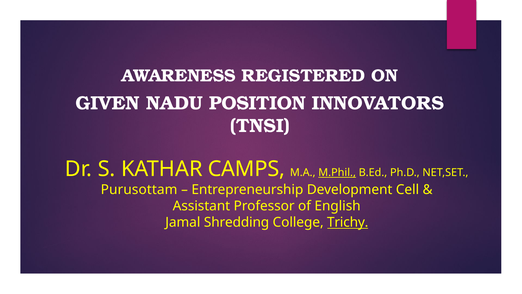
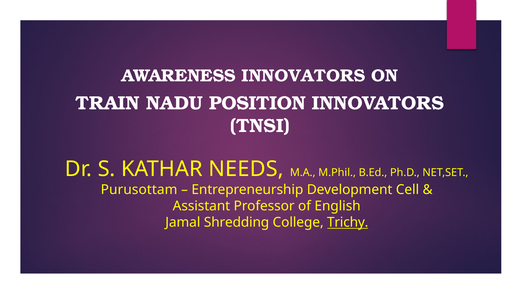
AWARENESS REGISTERED: REGISTERED -> INNOVATORS
GIVEN: GIVEN -> TRAIN
CAMPS: CAMPS -> NEEDS
M.Phil underline: present -> none
